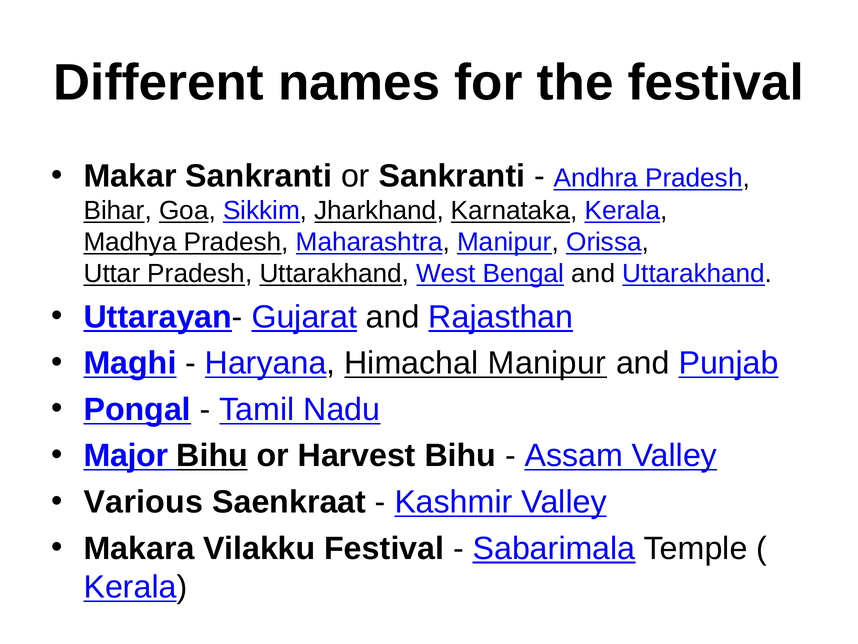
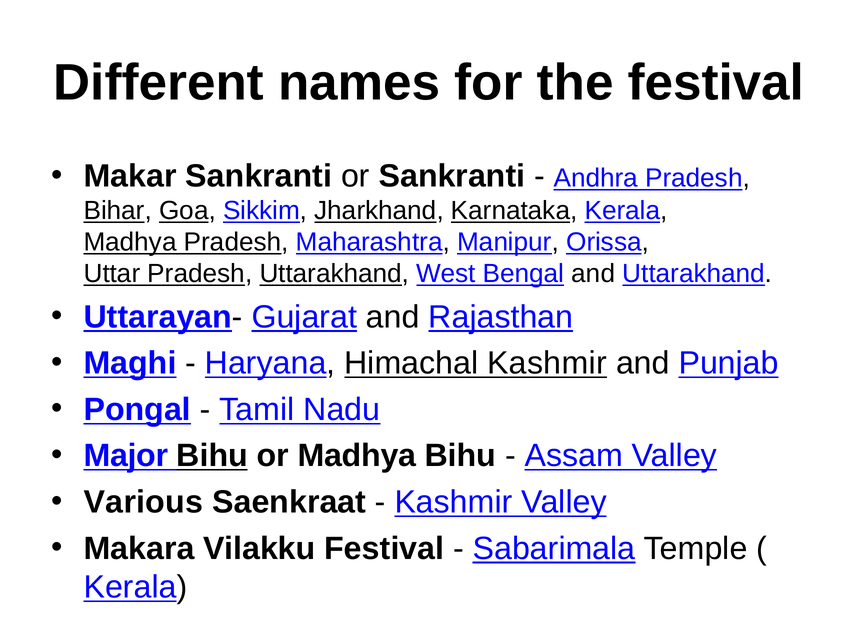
Himachal Manipur: Manipur -> Kashmir
or Harvest: Harvest -> Madhya
